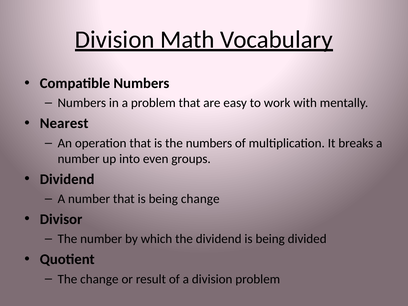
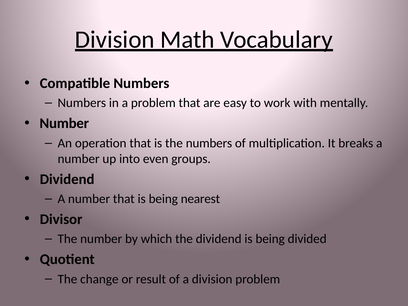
Nearest at (64, 123): Nearest -> Number
being change: change -> nearest
